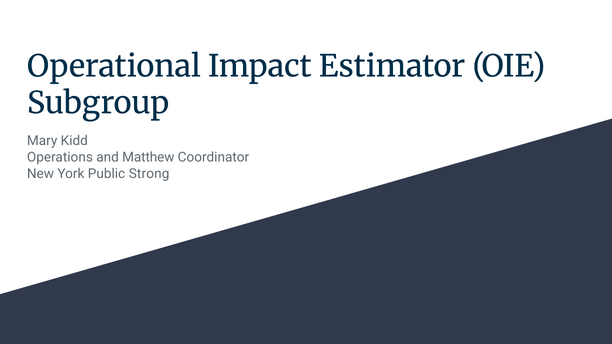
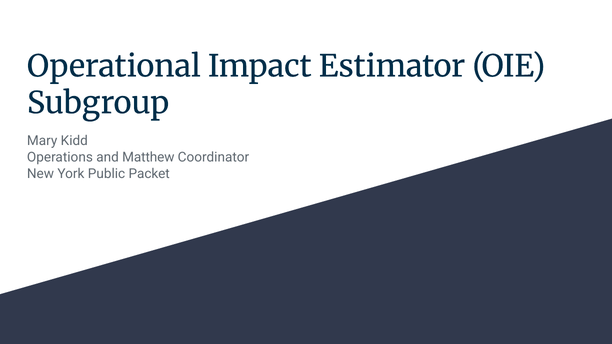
Strong: Strong -> Packet
